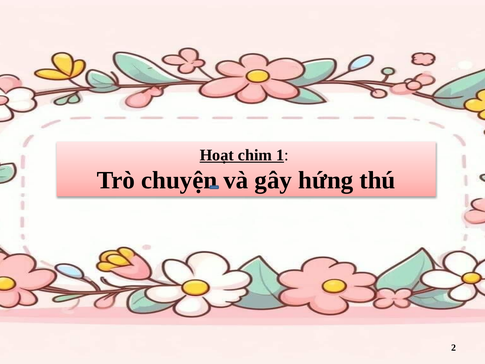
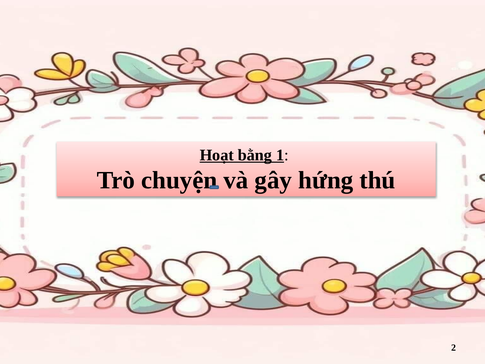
chim: chim -> bằng
